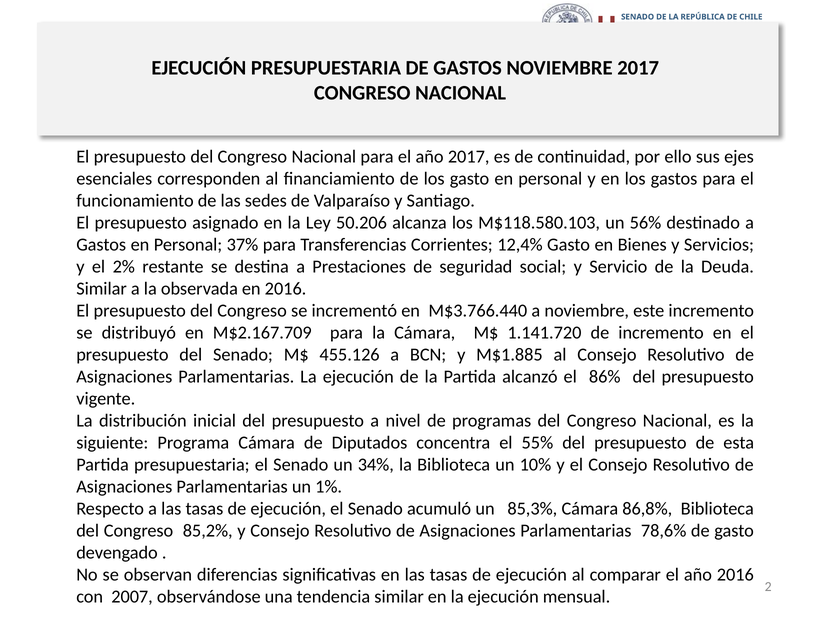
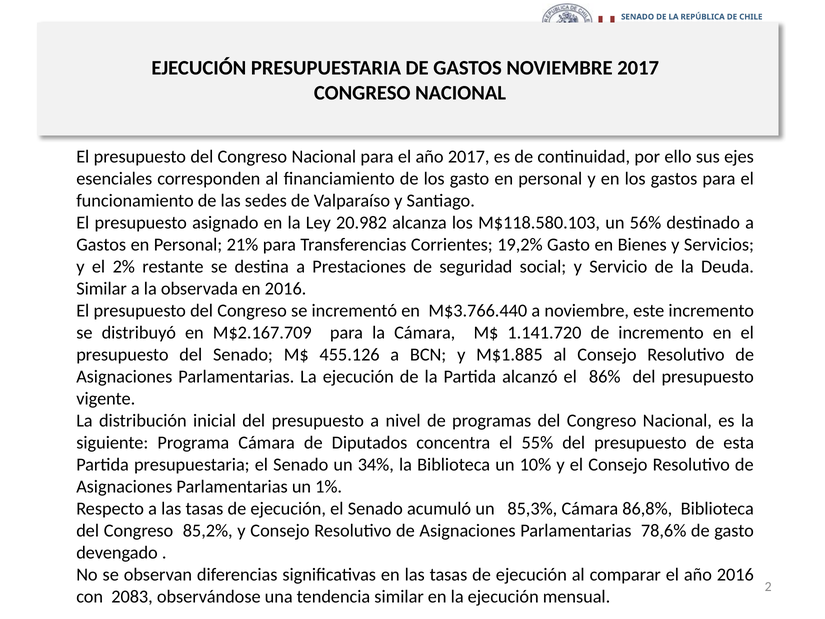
50.206: 50.206 -> 20.982
37%: 37% -> 21%
12,4%: 12,4% -> 19,2%
2007: 2007 -> 2083
